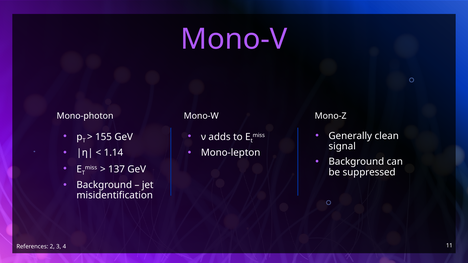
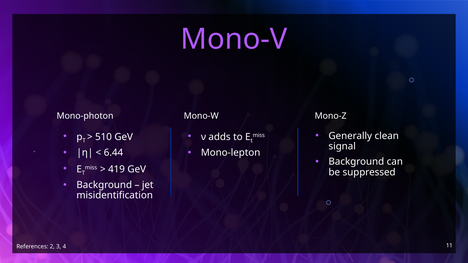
155: 155 -> 510
1.14: 1.14 -> 6.44
137: 137 -> 419
